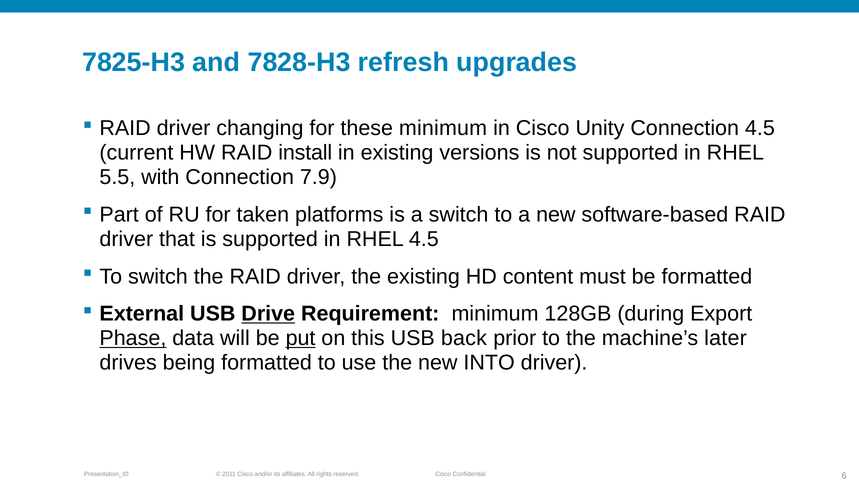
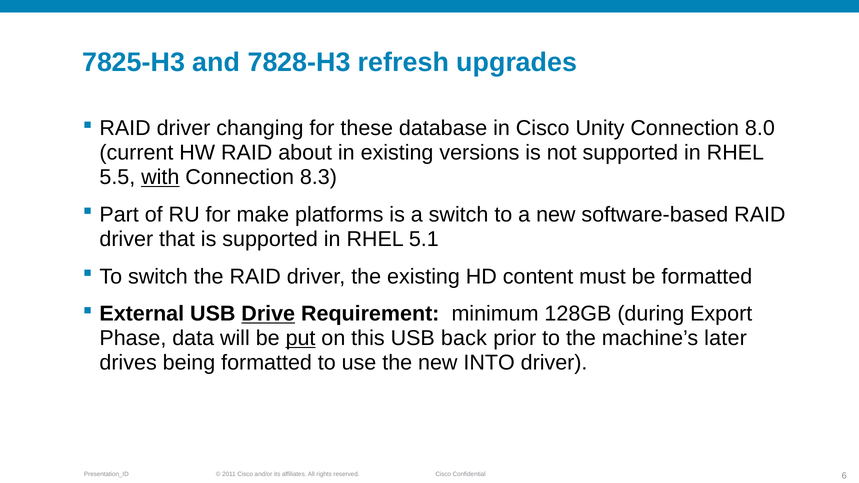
these minimum: minimum -> database
Connection 4.5: 4.5 -> 8.0
install: install -> about
with underline: none -> present
7.9: 7.9 -> 8.3
taken: taken -> make
RHEL 4.5: 4.5 -> 5.1
Phase underline: present -> none
